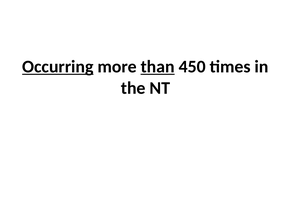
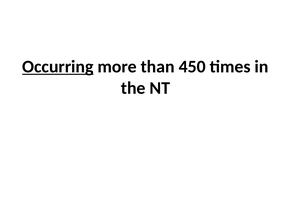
than underline: present -> none
